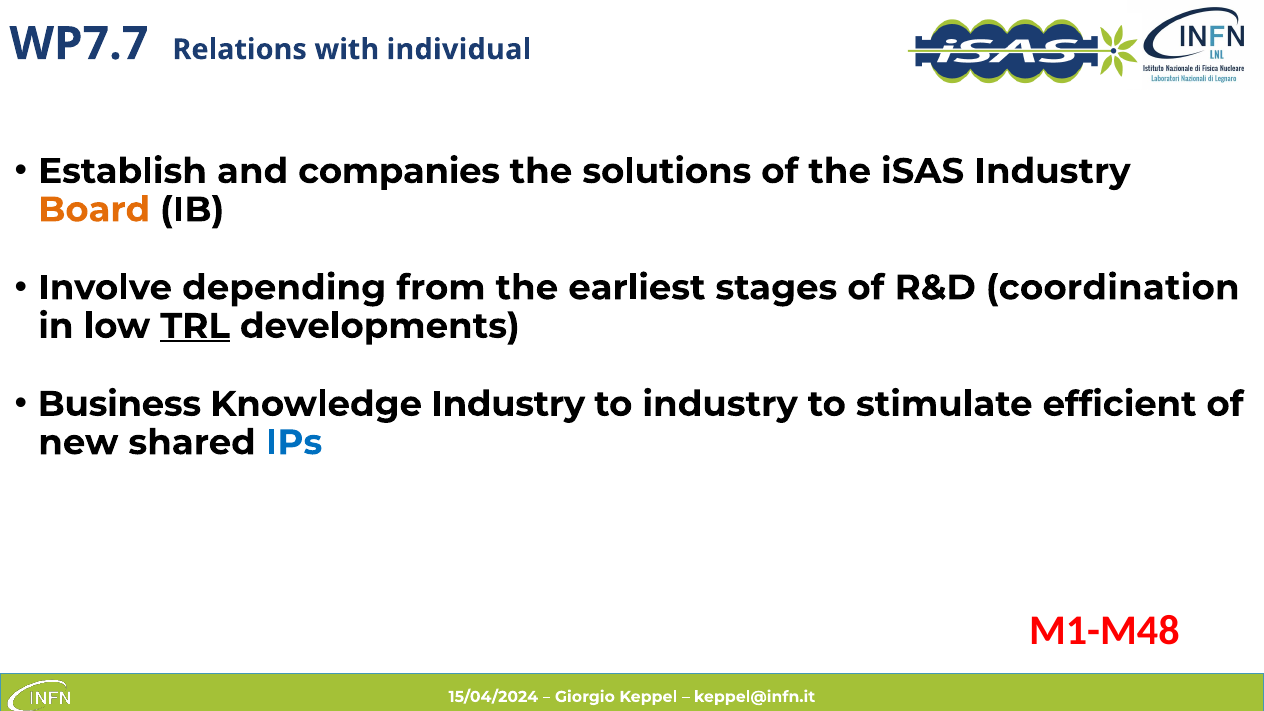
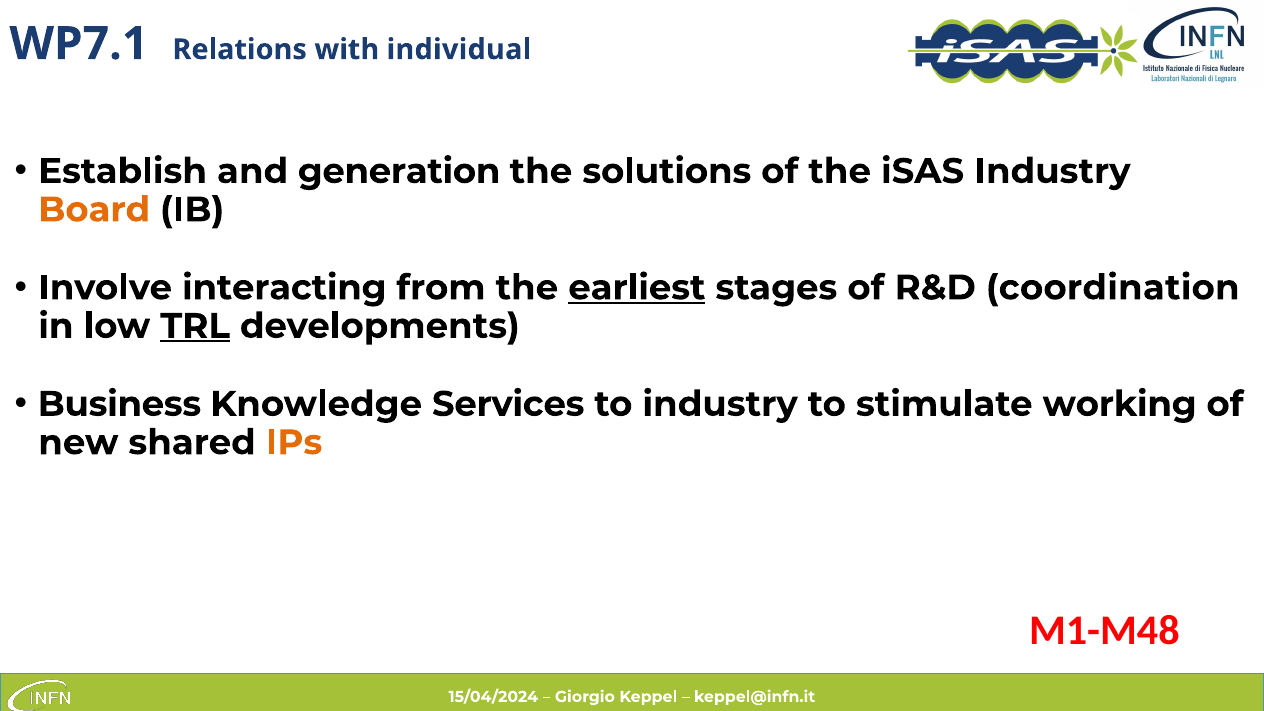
WP7.7: WP7.7 -> WP7.1
companies: companies -> generation
depending: depending -> interacting
earliest underline: none -> present
Knowledge Industry: Industry -> Services
efficient: efficient -> working
IPs colour: blue -> orange
